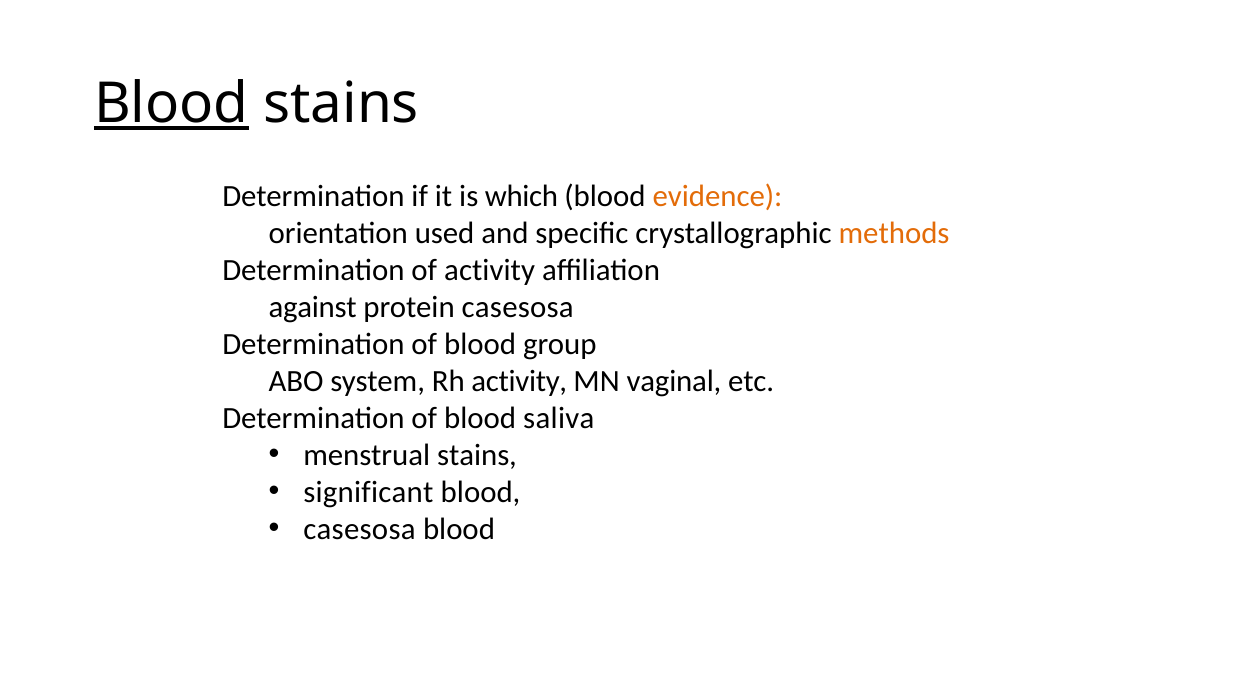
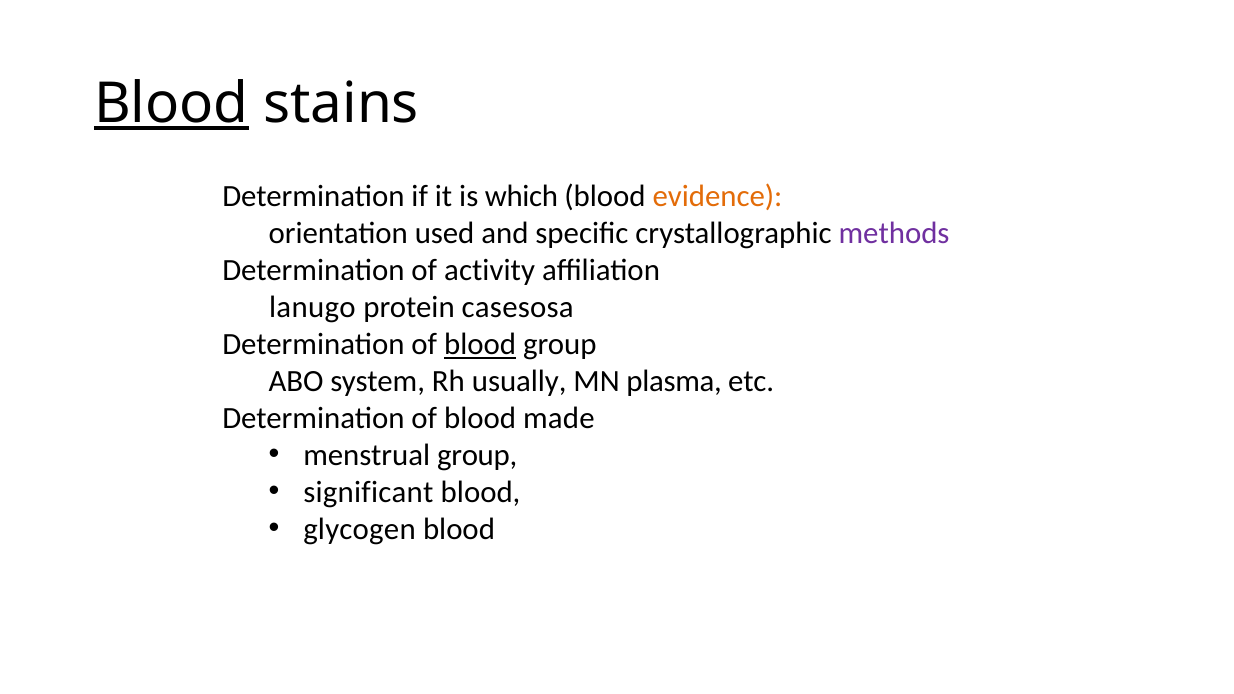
methods colour: orange -> purple
against: against -> lanugo
blood at (480, 344) underline: none -> present
Rh activity: activity -> usually
vaginal: vaginal -> plasma
saliva: saliva -> made
menstrual stains: stains -> group
casesosa at (359, 529): casesosa -> glycogen
